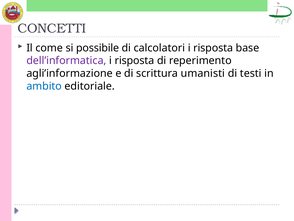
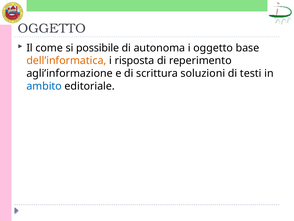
CONCETTI at (52, 28): CONCETTI -> OGGETTO
calcolatori: calcolatori -> autonoma
risposta at (213, 48): risposta -> oggetto
dell’informatica colour: purple -> orange
umanisti: umanisti -> soluzioni
